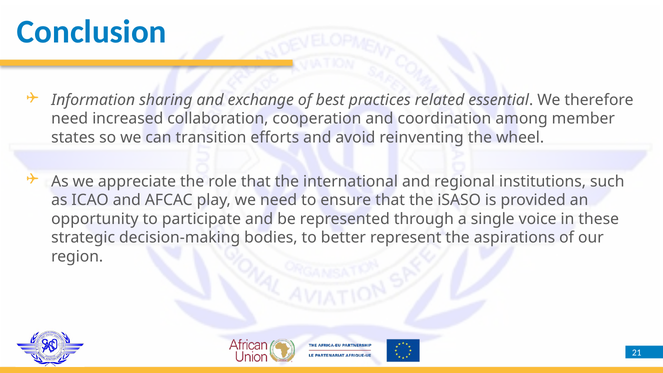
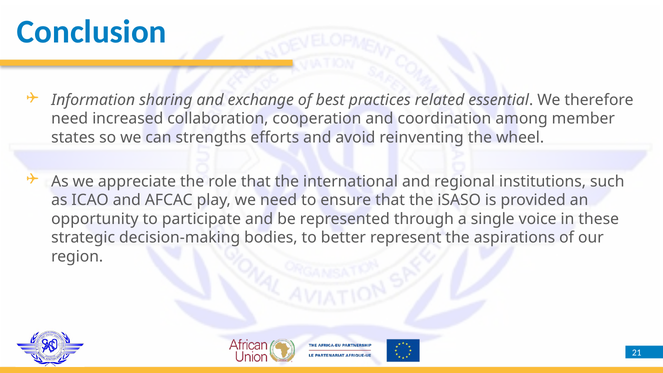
transition: transition -> strengths
